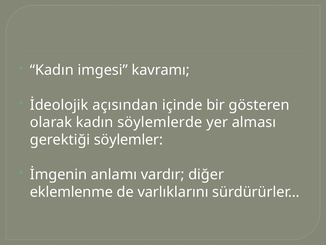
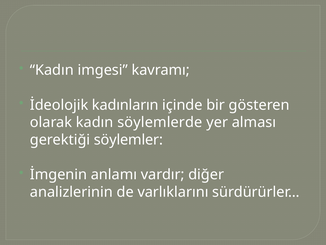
açısından: açısından -> kadınların
eklemlenme: eklemlenme -> analizlerinin
